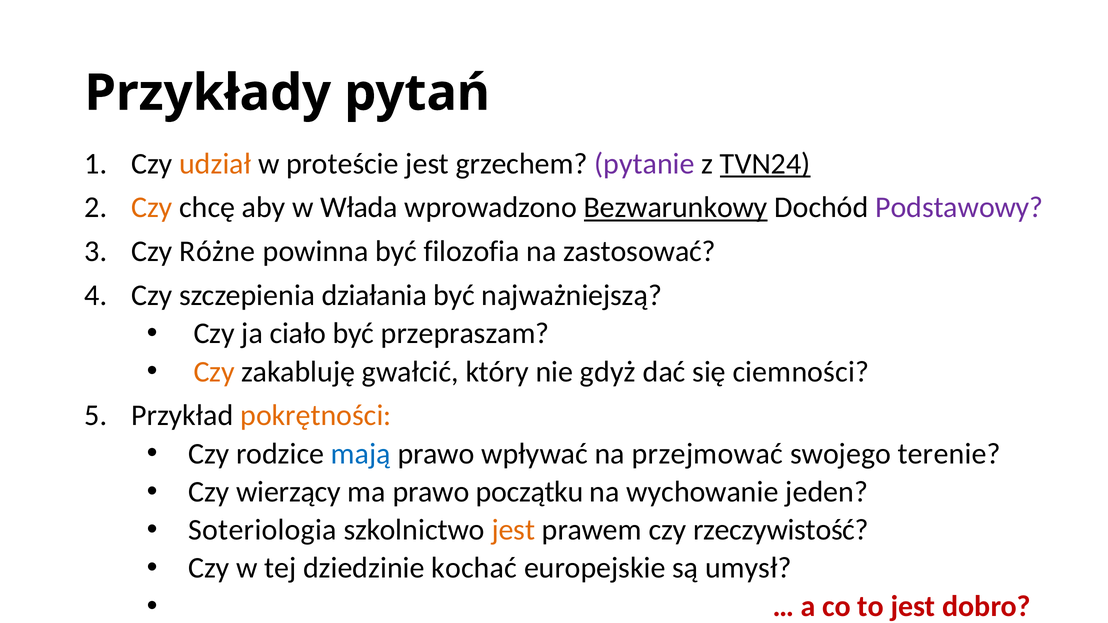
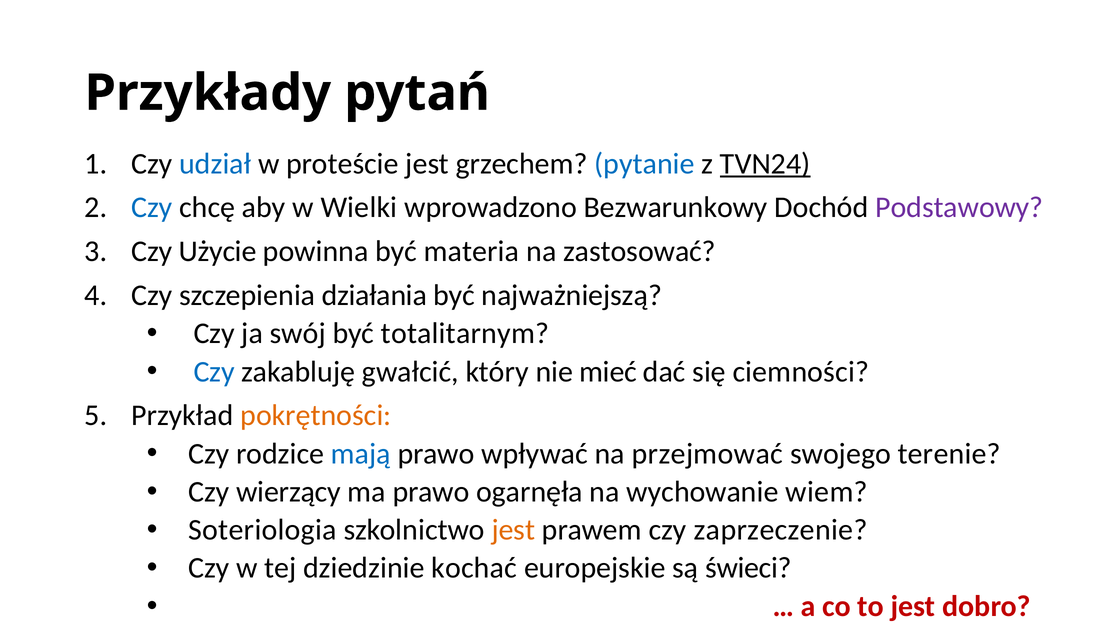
udział colour: orange -> blue
pytanie colour: purple -> blue
Czy at (152, 208) colour: orange -> blue
Włada: Włada -> Wielki
Bezwarunkowy underline: present -> none
Różne: Różne -> Użycie
filozofia: filozofia -> materia
ciało: ciało -> swój
przepraszam: przepraszam -> totalitarnym
Czy at (214, 372) colour: orange -> blue
gdyż: gdyż -> mieć
początku: początku -> ogarnęła
jeden: jeden -> wiem
rzeczywistość: rzeczywistość -> zaprzeczenie
umysł: umysł -> świeci
